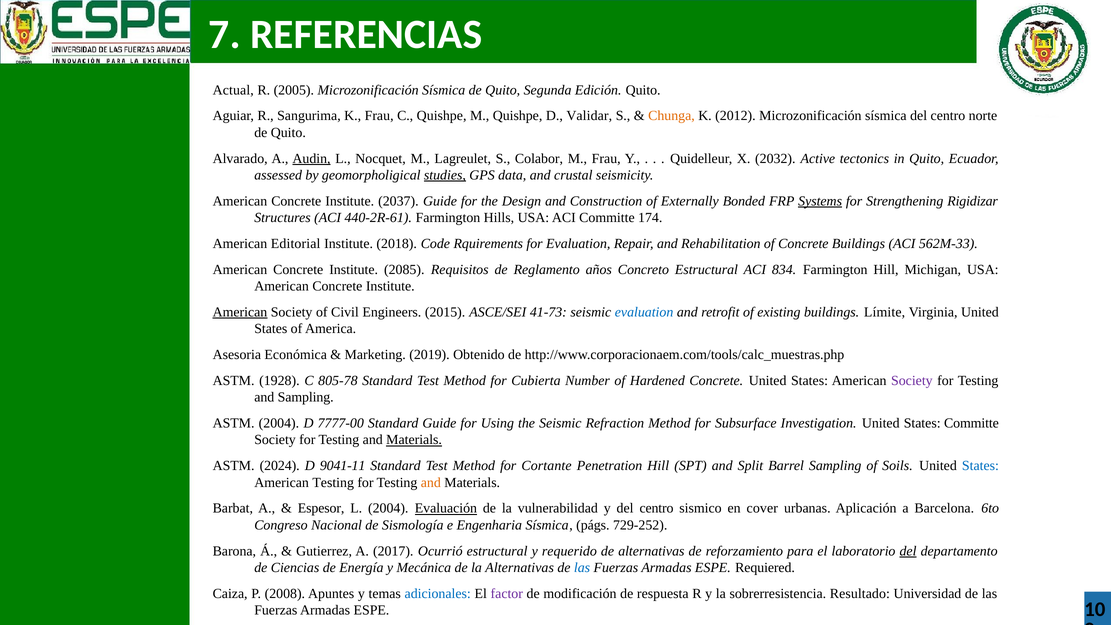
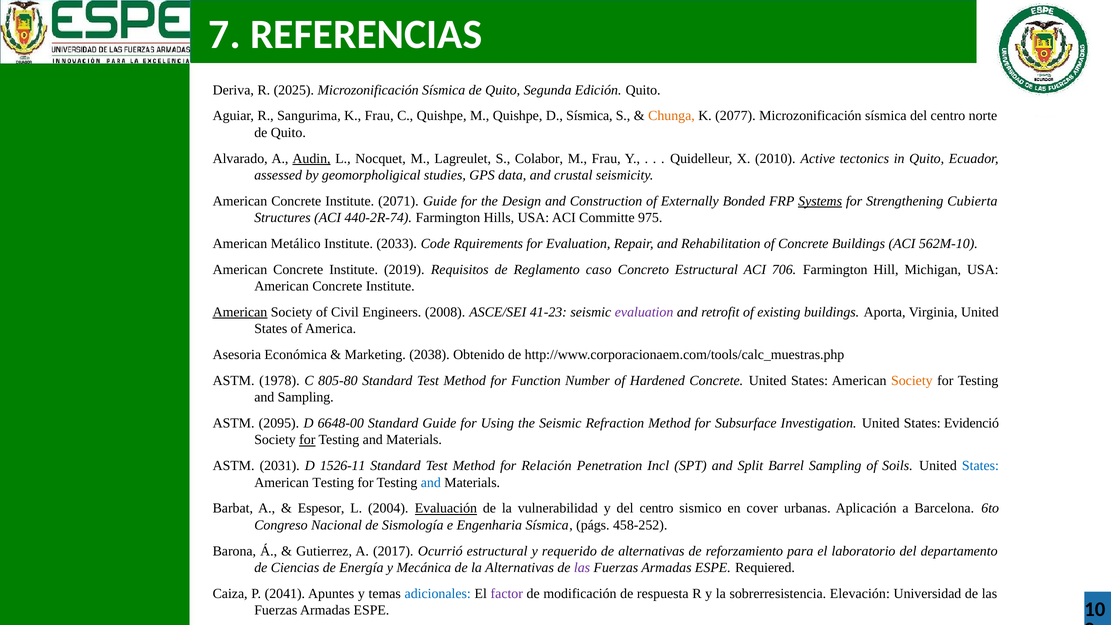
Actual: Actual -> Deriva
2005: 2005 -> 2025
D Validar: Validar -> Sísmica
2012: 2012 -> 2077
2032: 2032 -> 2010
studies underline: present -> none
2037: 2037 -> 2071
Rigidizar: Rigidizar -> Cubierta
440-2R-61: 440-2R-61 -> 440-2R-74
174: 174 -> 975
Editorial: Editorial -> Metálico
2018: 2018 -> 2033
562M-33: 562M-33 -> 562M-10
2085: 2085 -> 2019
años: años -> caso
834: 834 -> 706
2015: 2015 -> 2008
41-73: 41-73 -> 41-23
evaluation at (644, 312) colour: blue -> purple
Límite: Límite -> Aporta
2019: 2019 -> 2038
1928: 1928 -> 1978
805-78: 805-78 -> 805-80
Cubierta: Cubierta -> Function
Society at (912, 381) colour: purple -> orange
ASTM 2004: 2004 -> 2095
7777-00: 7777-00 -> 6648-00
States Committe: Committe -> Evidenció
for at (307, 440) underline: none -> present
Materials at (414, 440) underline: present -> none
2024: 2024 -> 2031
9041-11: 9041-11 -> 1526-11
Cortante: Cortante -> Relación
Penetration Hill: Hill -> Incl
and at (431, 482) colour: orange -> blue
729-252: 729-252 -> 458-252
del at (908, 551) underline: present -> none
las at (582, 568) colour: blue -> purple
2008: 2008 -> 2041
Resultado: Resultado -> Elevación
